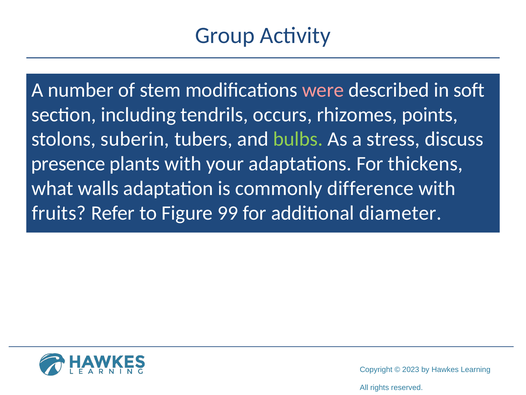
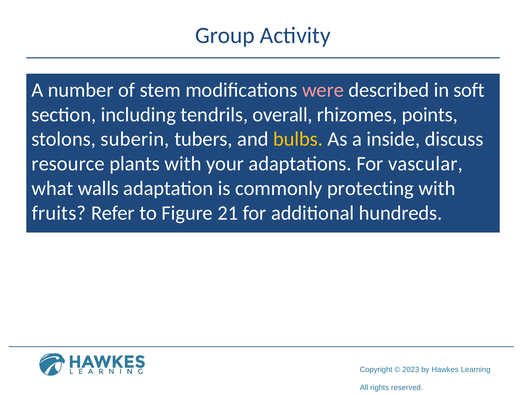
occurs: occurs -> overall
bulbs colour: light green -> yellow
stress: stress -> inside
presence: presence -> resource
thickens: thickens -> vascular
difference: difference -> protecting
99: 99 -> 21
diameter: diameter -> hundreds
